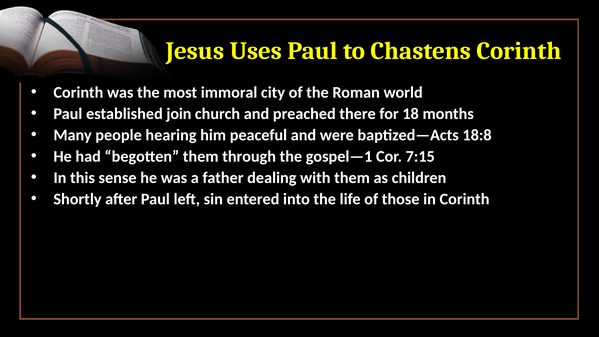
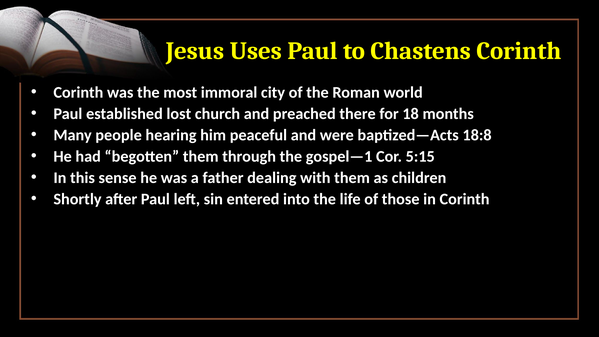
join: join -> lost
7:15: 7:15 -> 5:15
